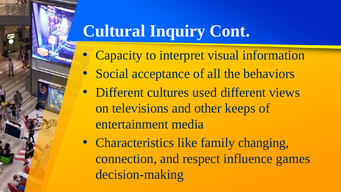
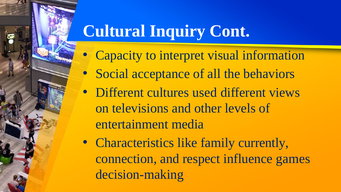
keeps: keeps -> levels
changing: changing -> currently
